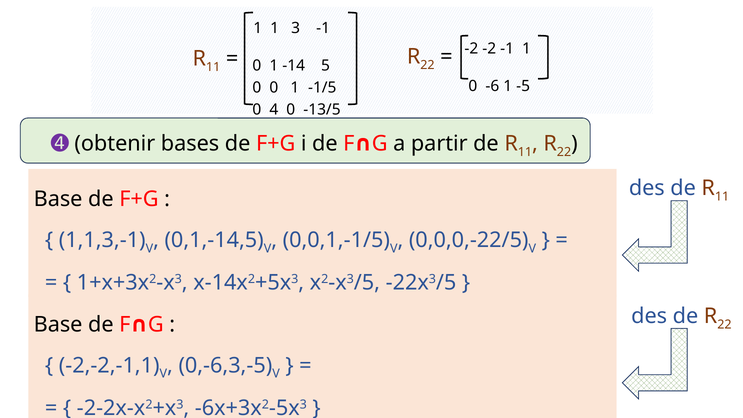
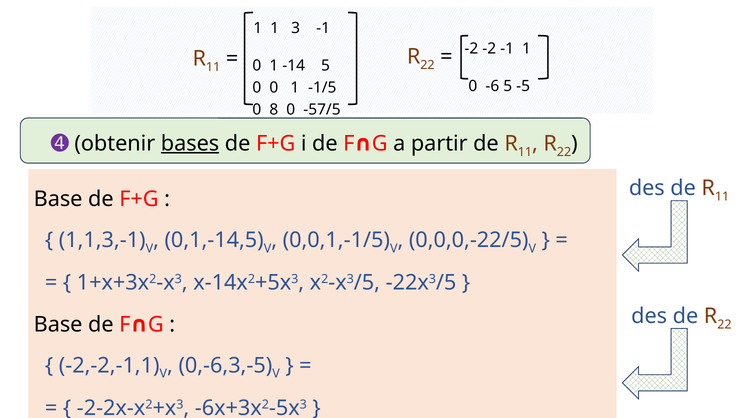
-6 1: 1 -> 5
4: 4 -> 8
-13/5: -13/5 -> -57/5
bases underline: none -> present
